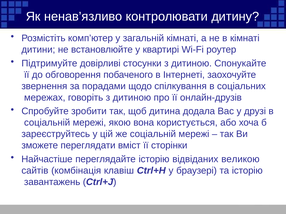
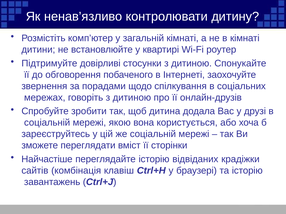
великою: великою -> крадіжки
